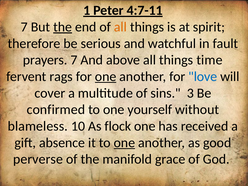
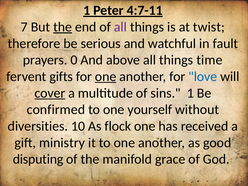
all at (120, 27) colour: orange -> purple
spirit: spirit -> twist
prayers 7: 7 -> 0
rags: rags -> gifts
cover underline: none -> present
sins 3: 3 -> 1
blameless: blameless -> diversities
absence: absence -> ministry
one at (124, 143) underline: present -> none
perverse: perverse -> disputing
